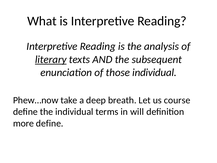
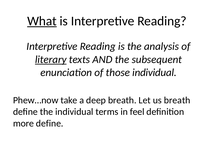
What underline: none -> present
us course: course -> breath
will: will -> feel
